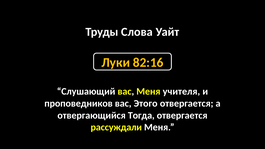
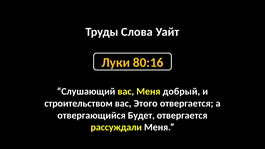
82:16: 82:16 -> 80:16
учителя: учителя -> добрый
проповедников: проповедников -> строительством
Тогда: Тогда -> Будет
